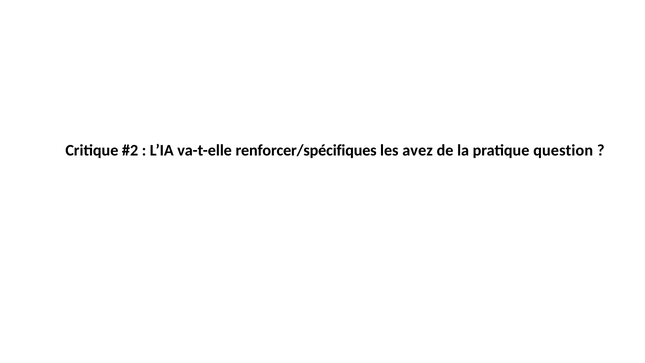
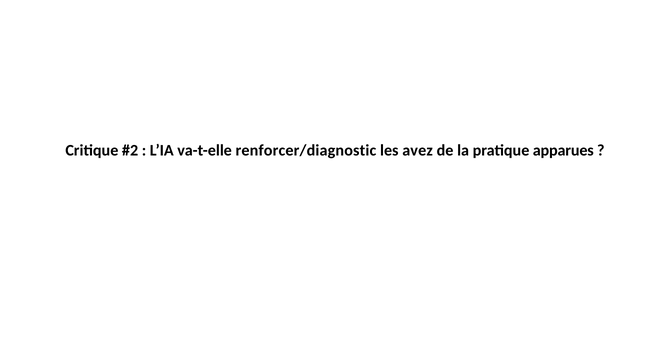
renforcer/spécifiques: renforcer/spécifiques -> renforcer/diagnostic
question: question -> apparues
